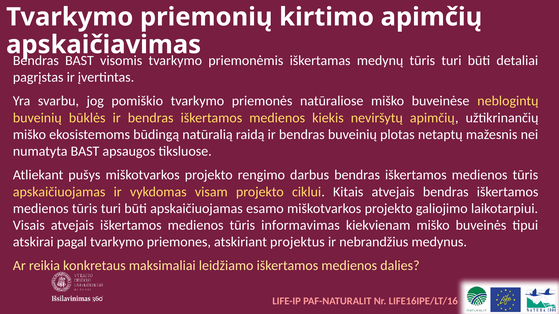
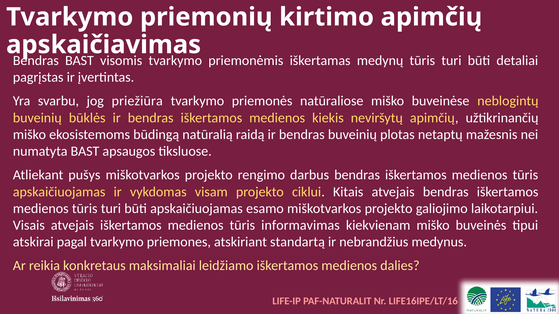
pomiškio: pomiškio -> priežiūra
projektus: projektus -> standartą
